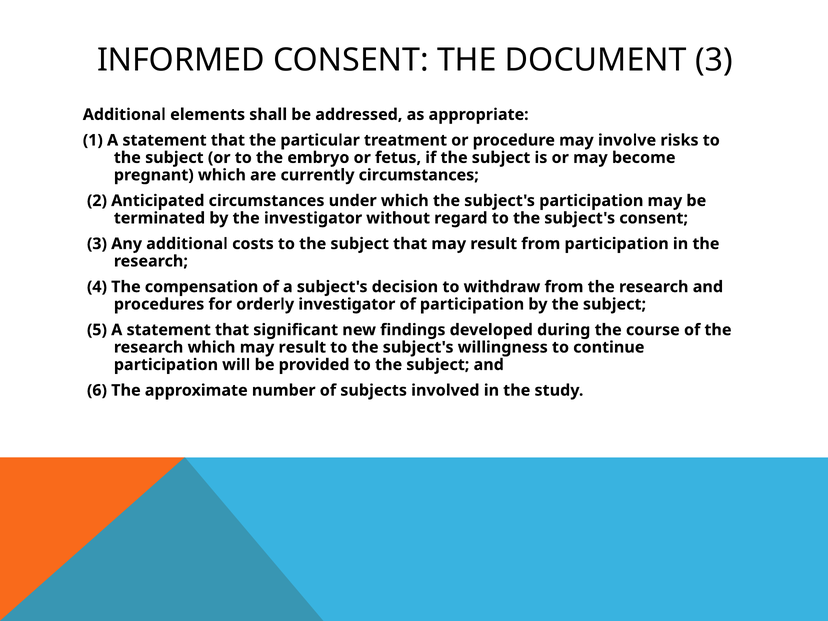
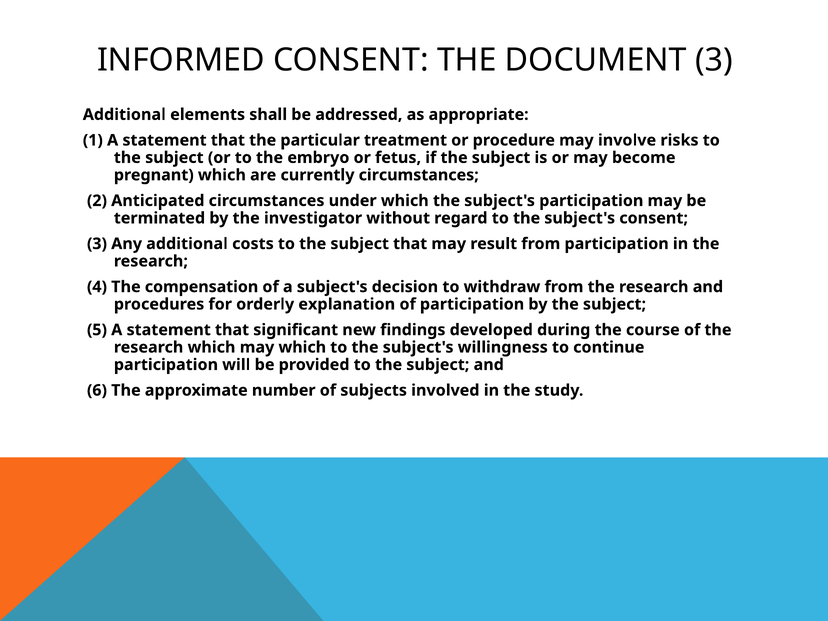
orderly investigator: investigator -> explanation
which may result: result -> which
